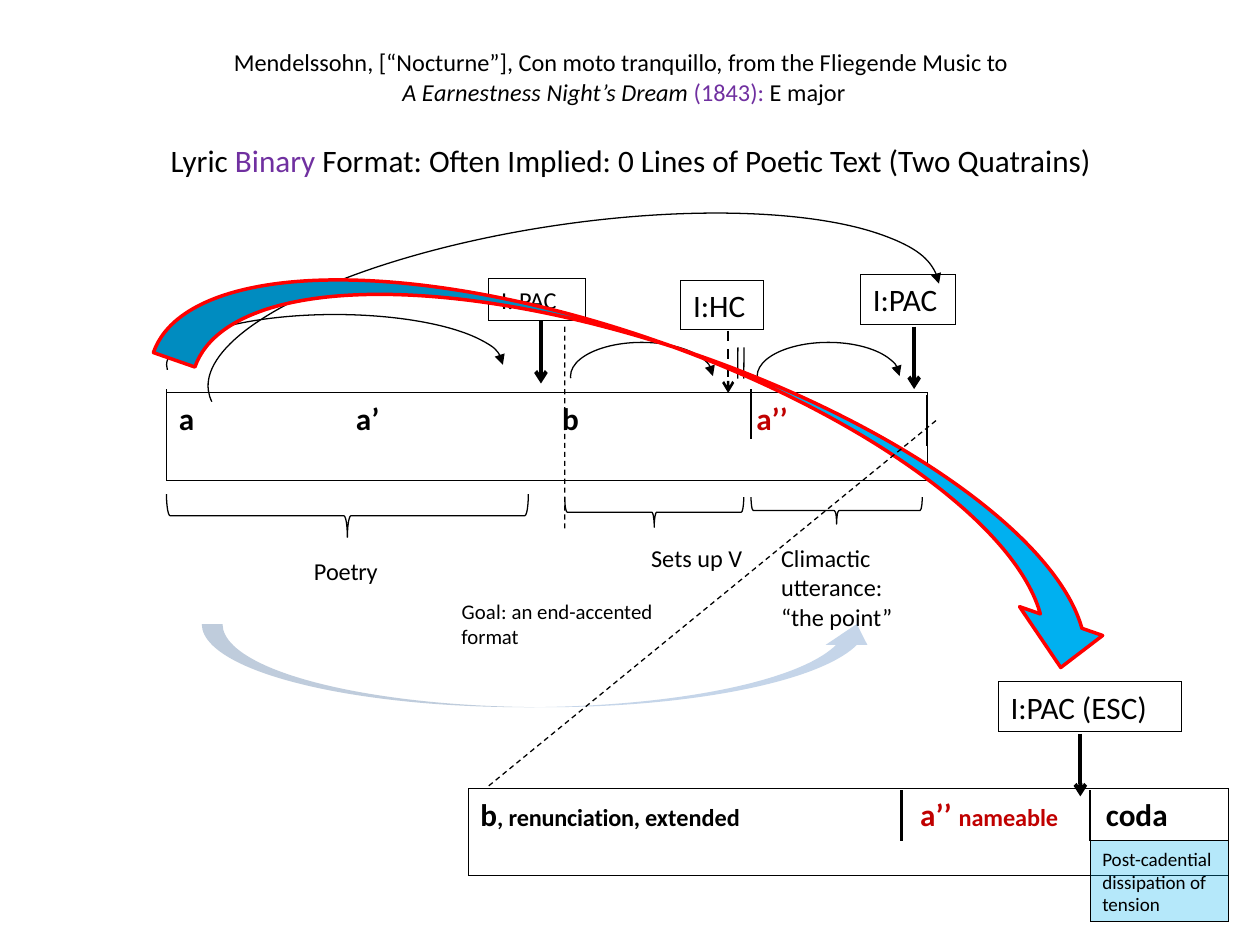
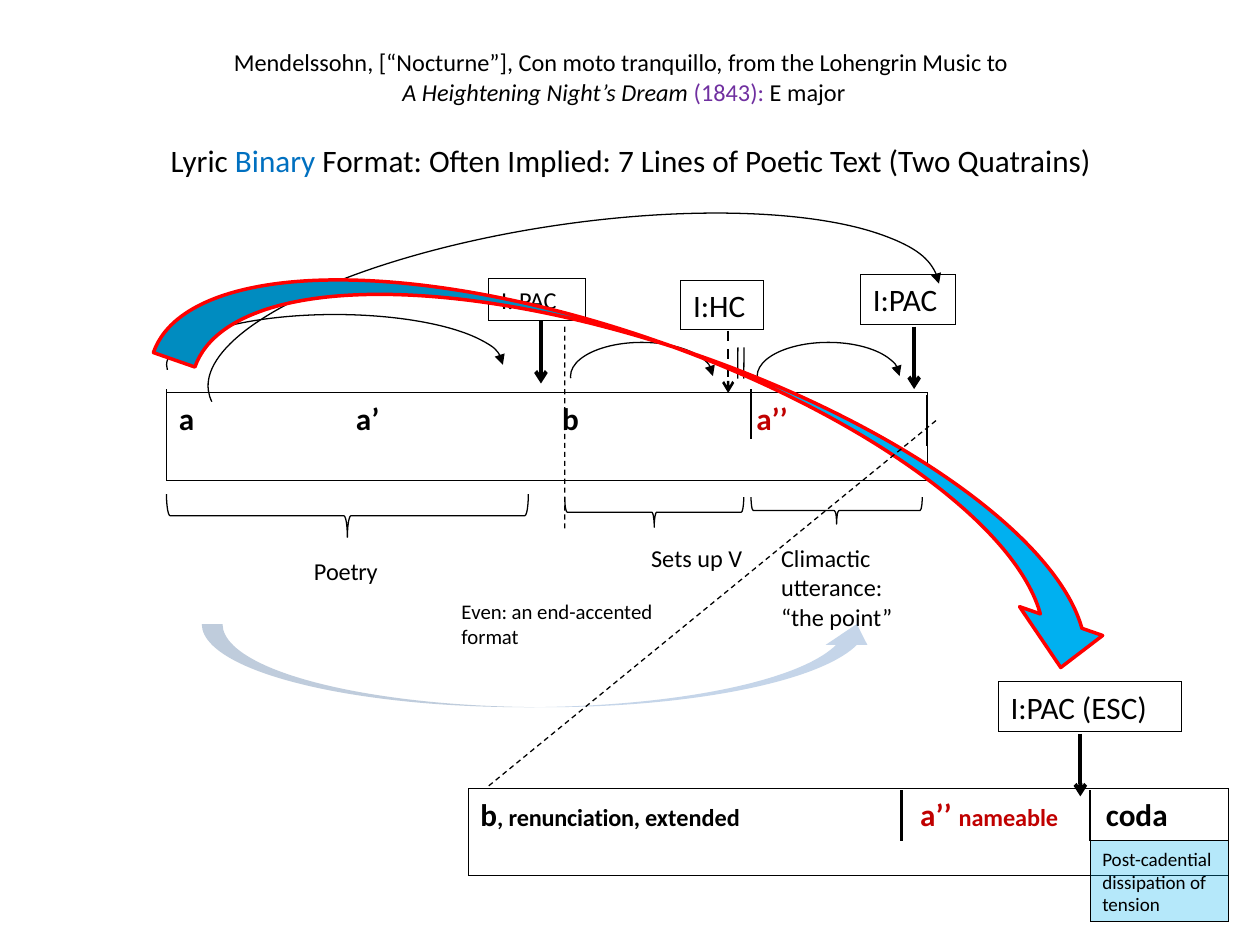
Fliegende: Fliegende -> Lohengrin
Earnestness: Earnestness -> Heightening
Binary colour: purple -> blue
0: 0 -> 7
Goal: Goal -> Even
